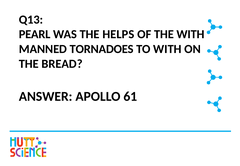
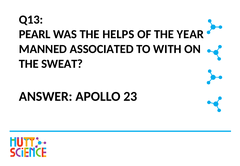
THE WITH: WITH -> YEAR
TORNADOES: TORNADOES -> ASSOCIATED
BREAD: BREAD -> SWEAT
61: 61 -> 23
